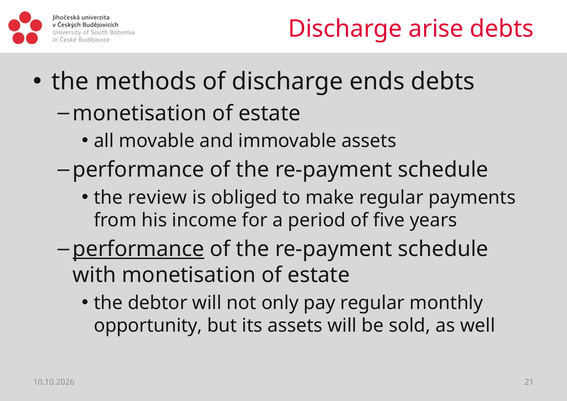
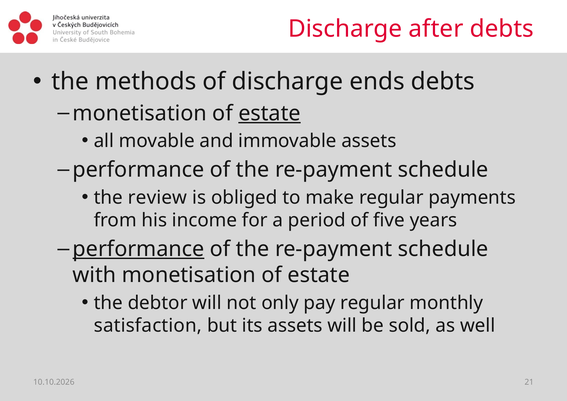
arise: arise -> after
estate at (269, 113) underline: none -> present
opportunity: opportunity -> satisfaction
